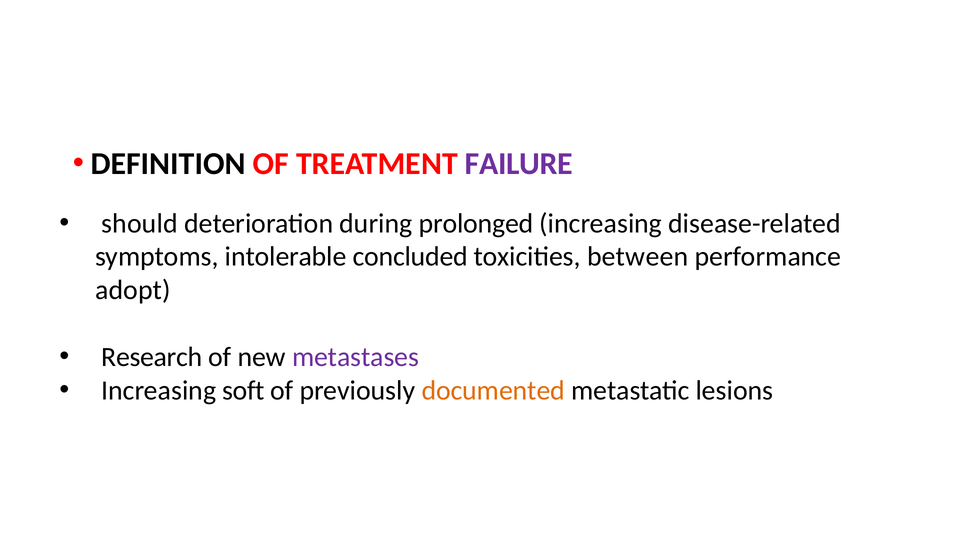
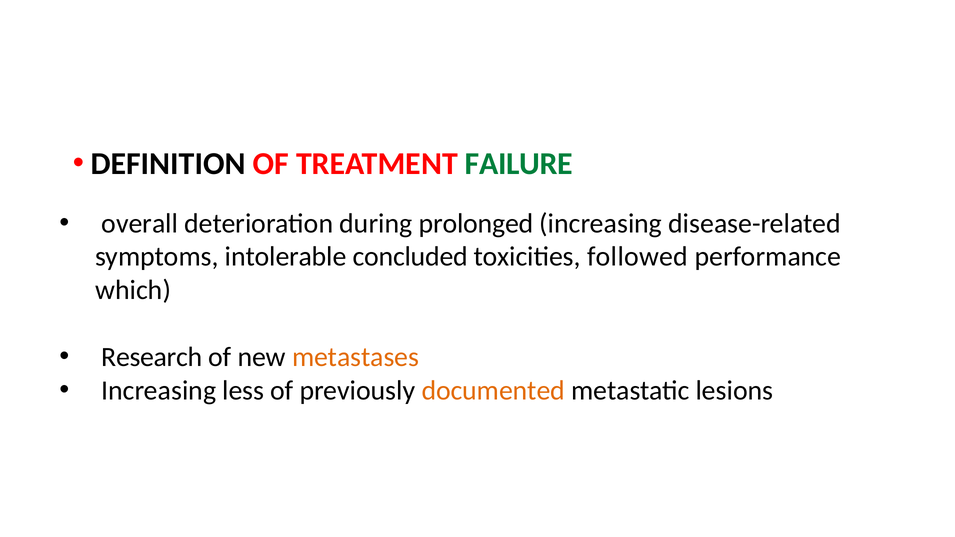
FAILURE colour: purple -> green
should: should -> overall
between: between -> followed
adopt: adopt -> which
metastases colour: purple -> orange
soft: soft -> less
